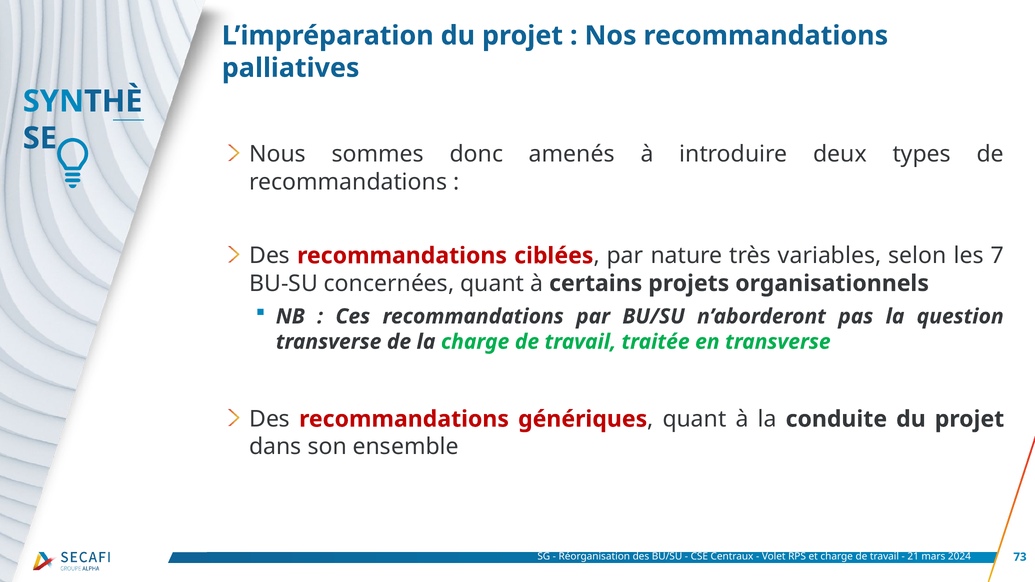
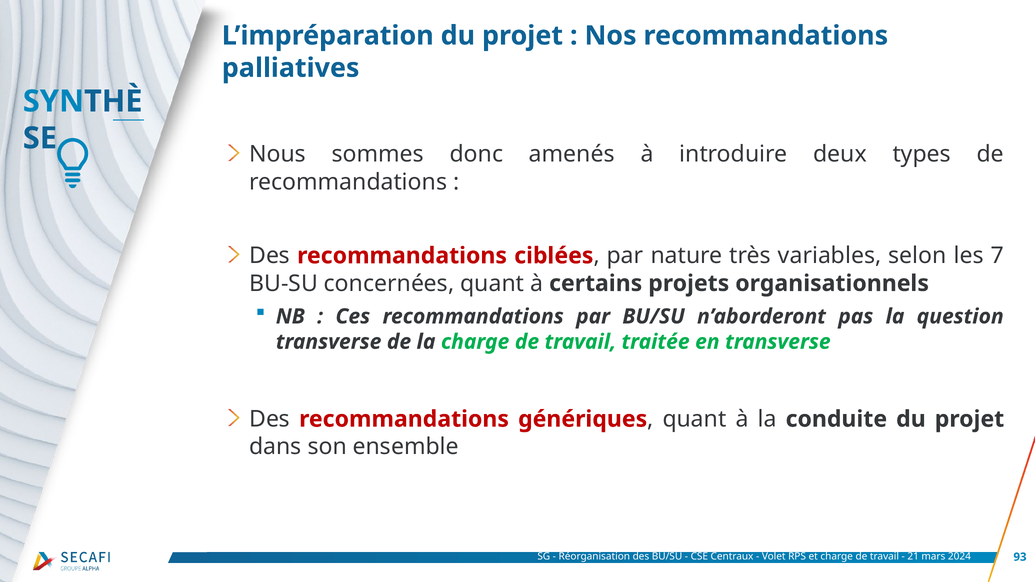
73: 73 -> 93
